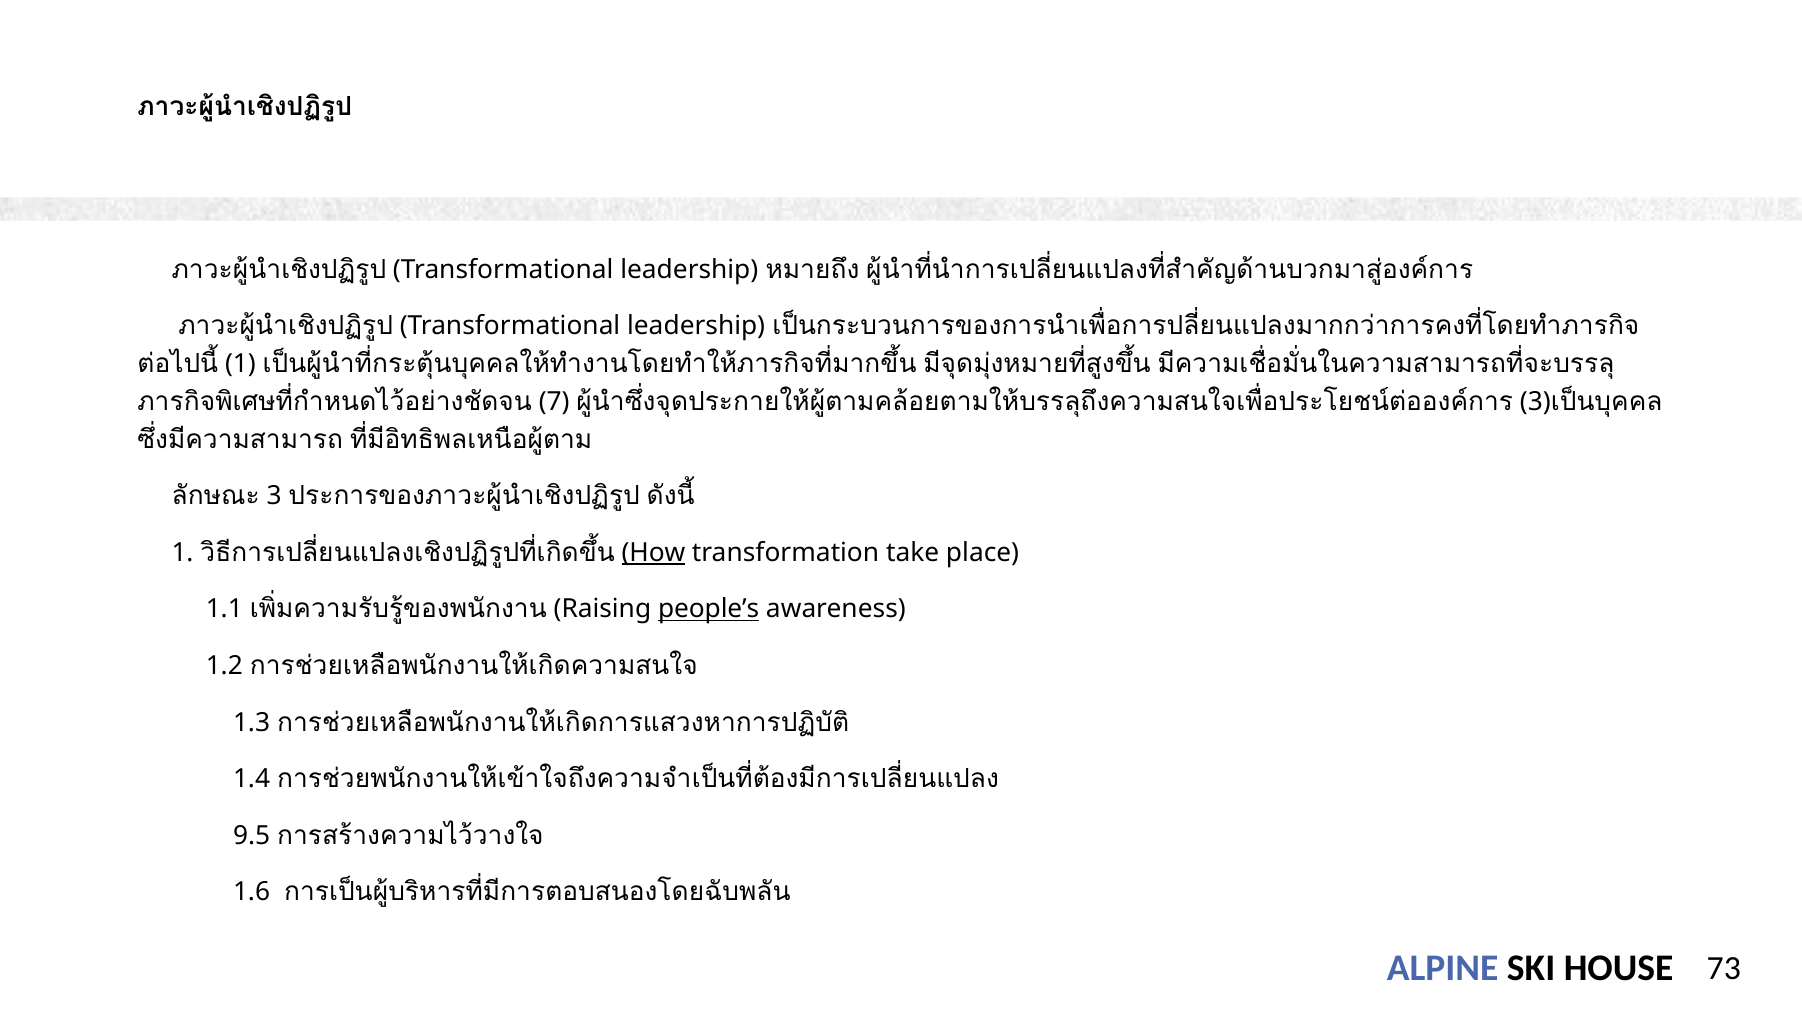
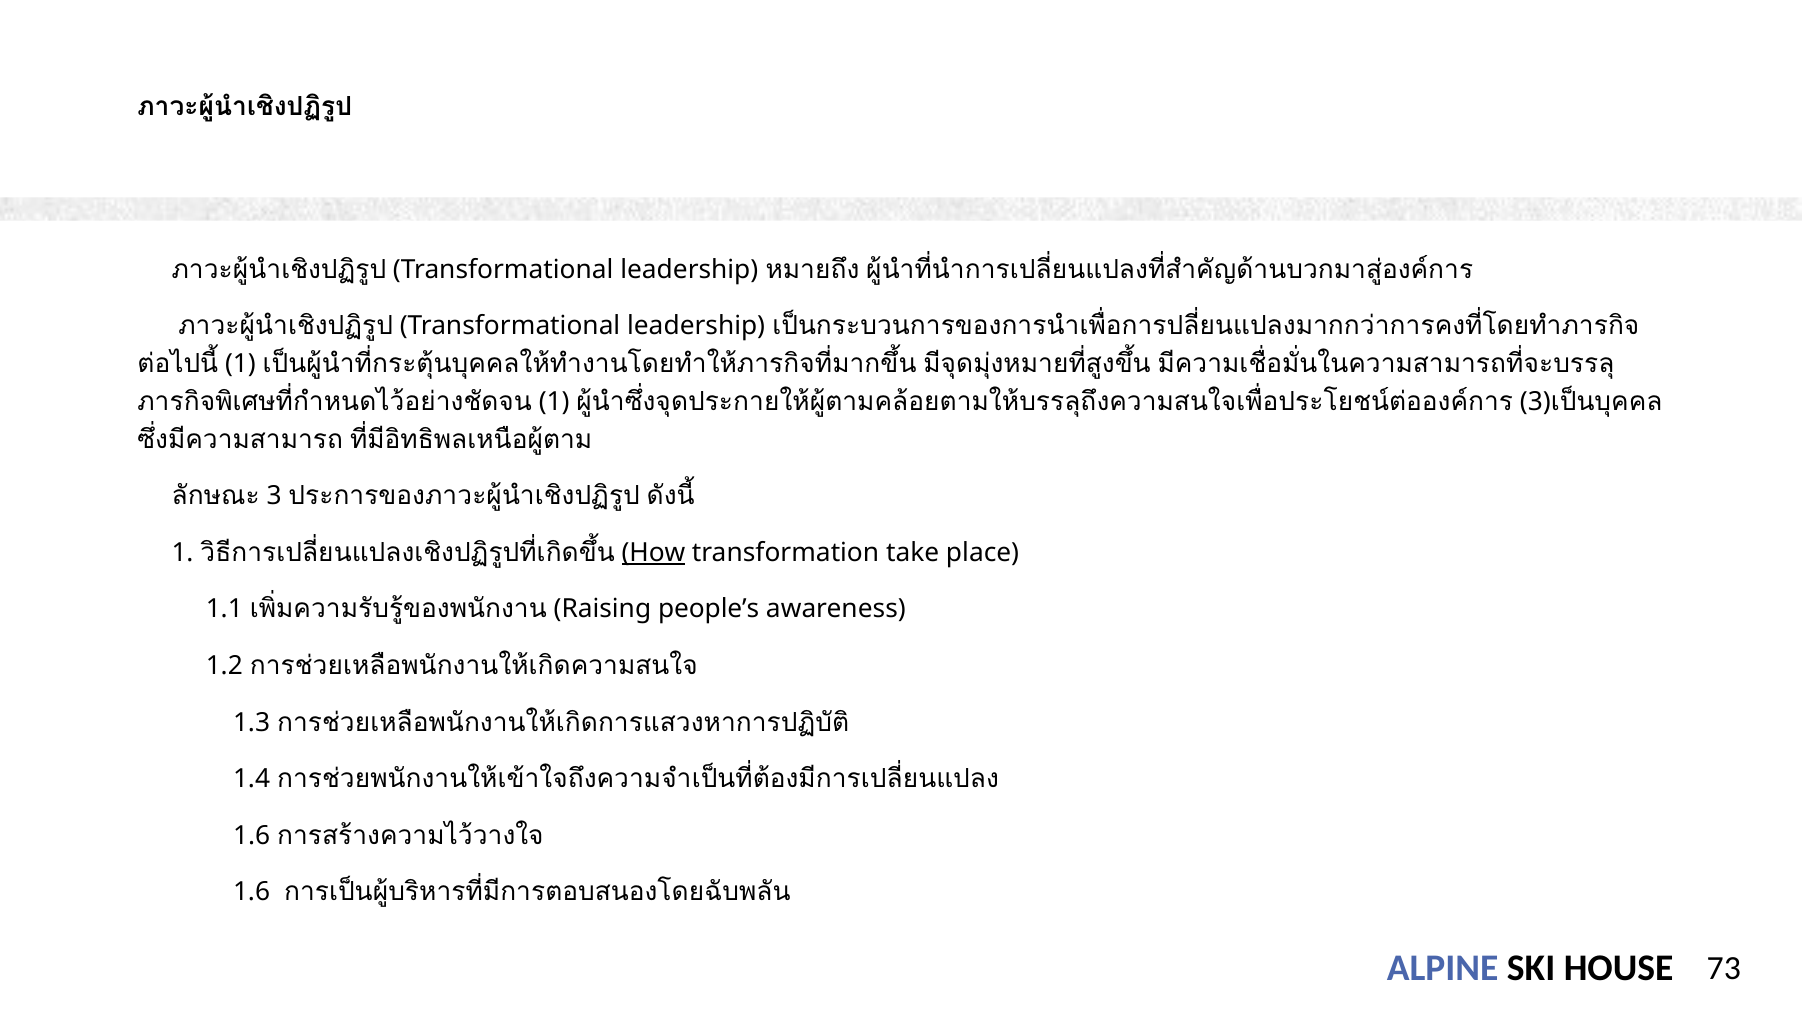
7 at (554, 402): 7 -> 1
people’s underline: present -> none
9.5 at (252, 836): 9.5 -> 1.6
